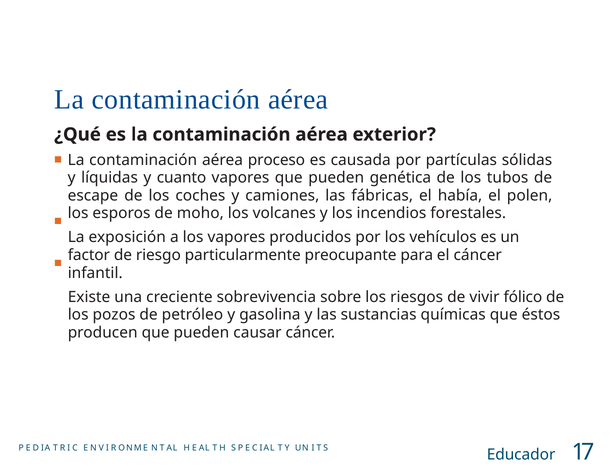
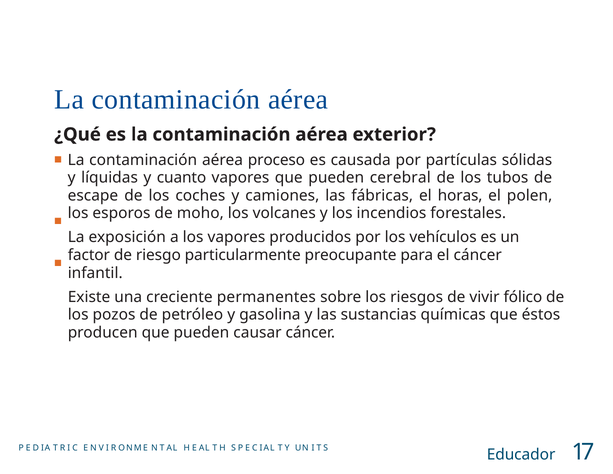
genética: genética -> cerebral
había: había -> horas
sobrevivencia: sobrevivencia -> permanentes
